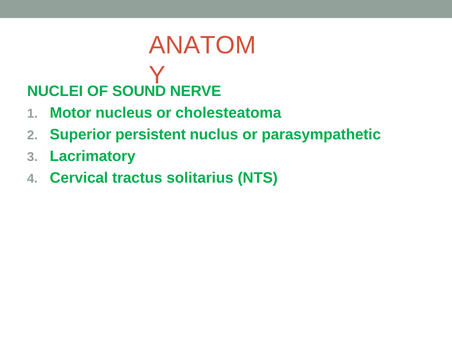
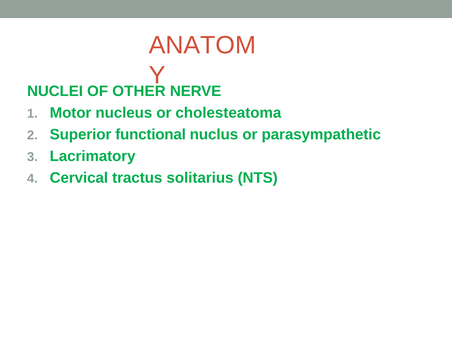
SOUND: SOUND -> OTHER
persistent: persistent -> functional
